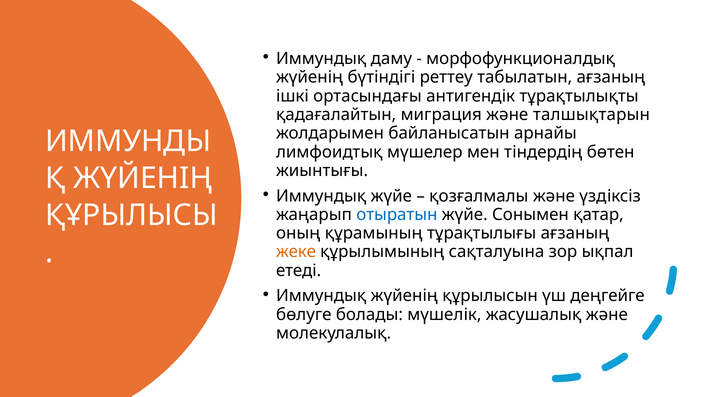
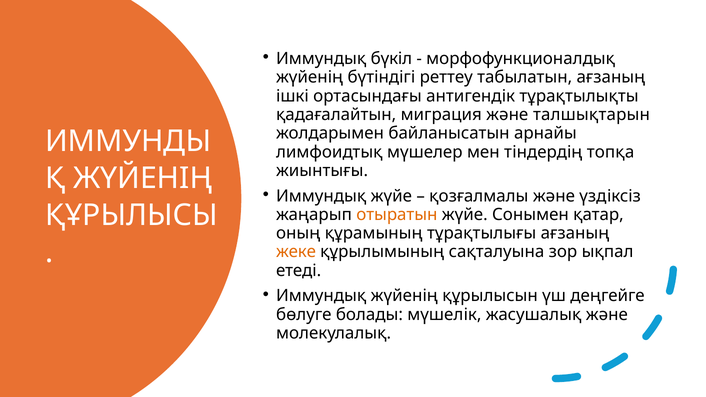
даму: даму -> бүкіл
бөтен: бөтен -> топқа
отыратын colour: blue -> orange
